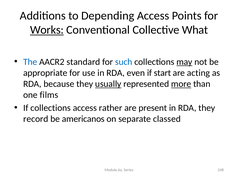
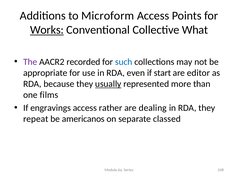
Depending: Depending -> Microform
The colour: blue -> purple
standard: standard -> recorded
may underline: present -> none
acting: acting -> editor
more underline: present -> none
If collections: collections -> engravings
present: present -> dealing
record: record -> repeat
